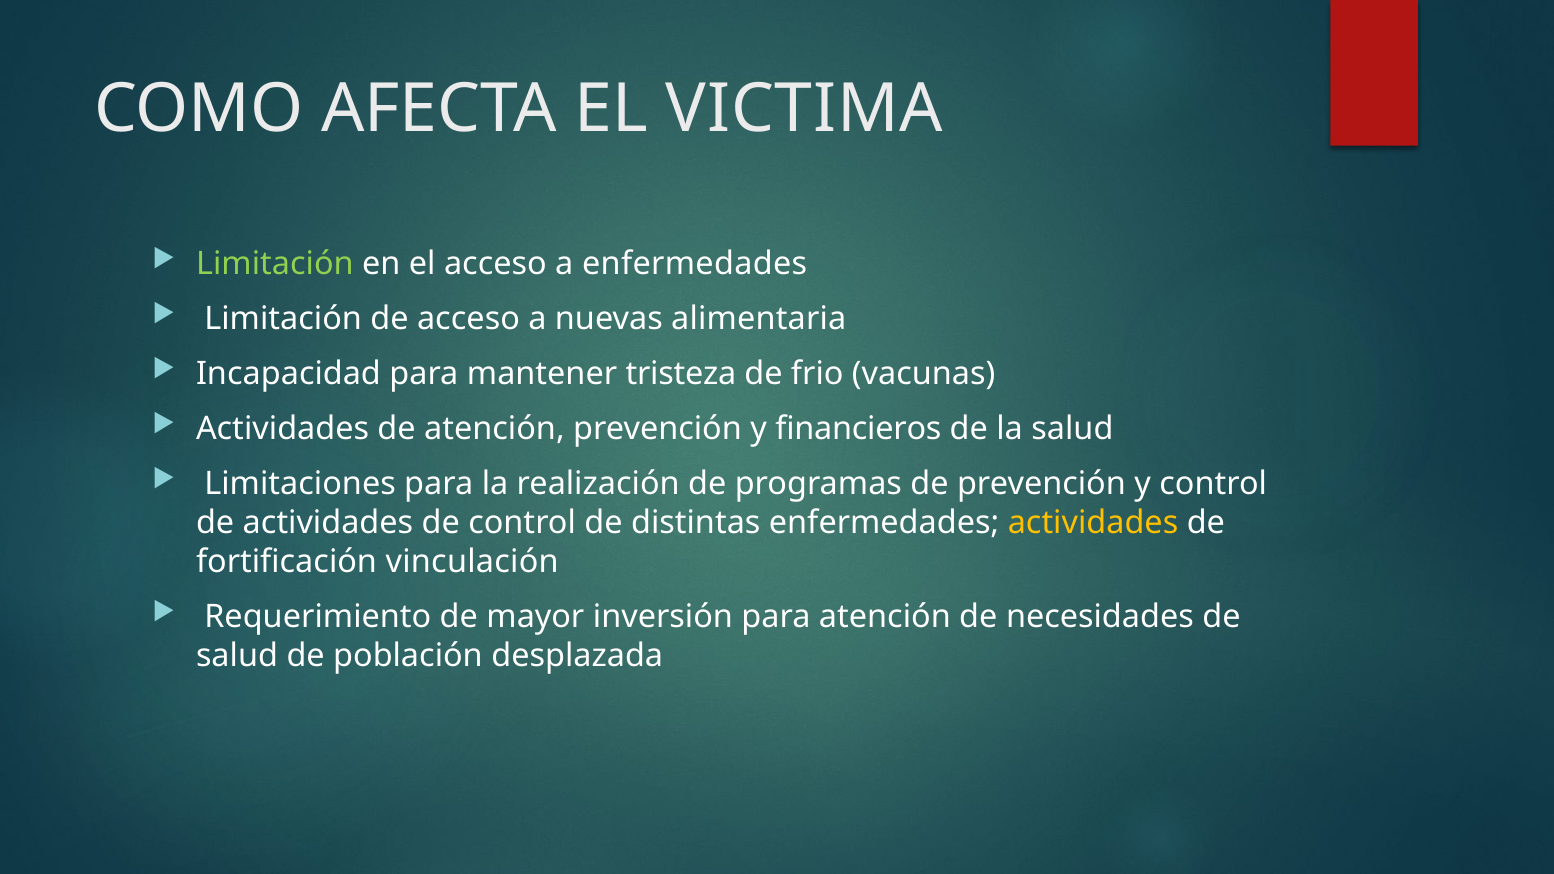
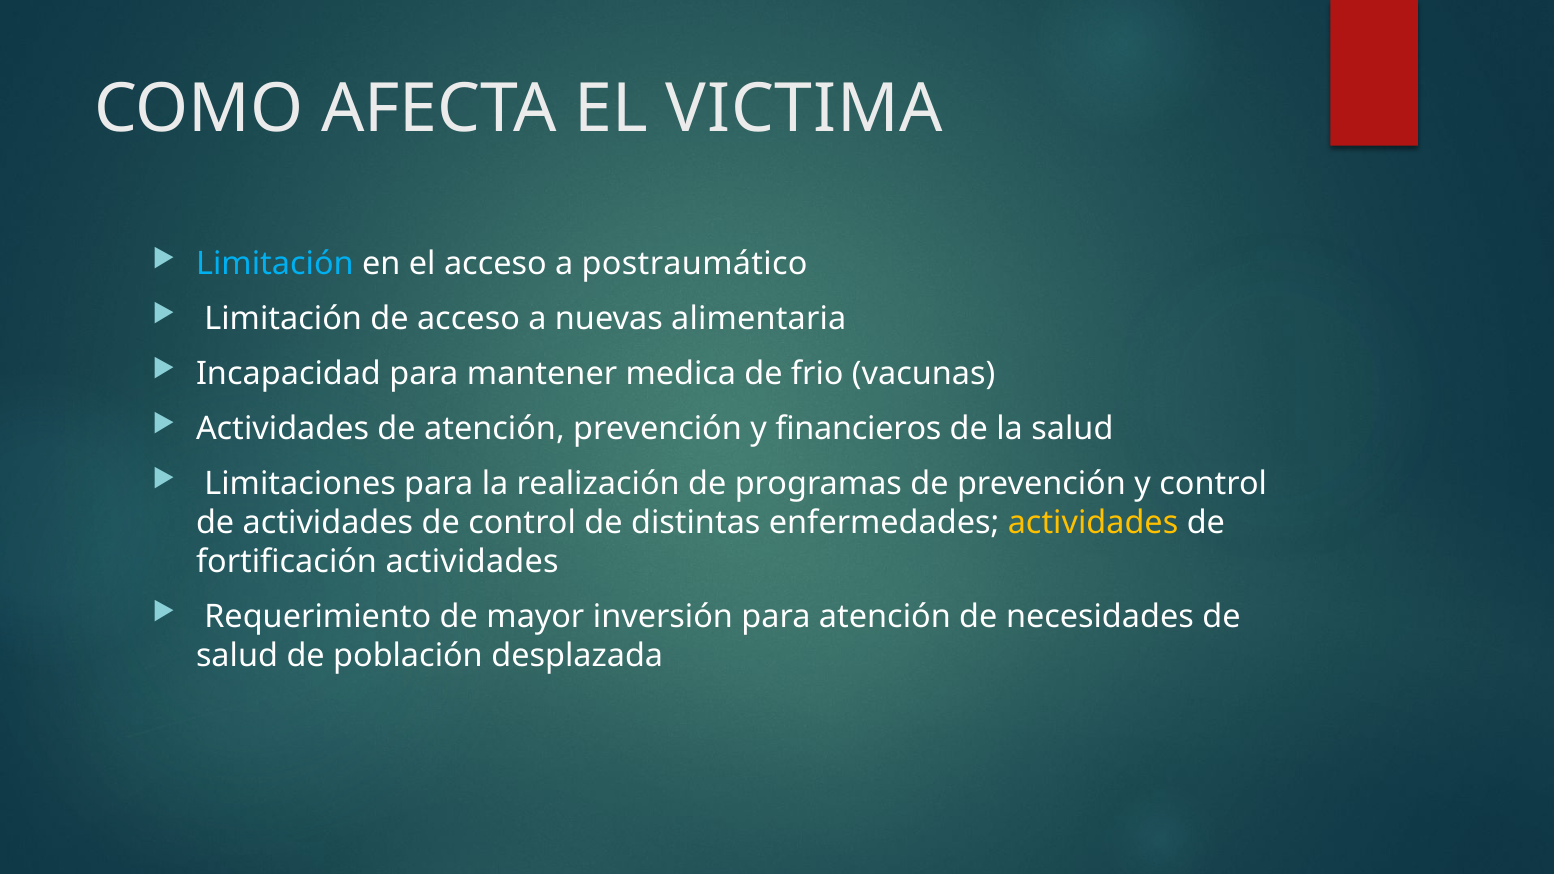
Limitación at (275, 264) colour: light green -> light blue
a enfermedades: enfermedades -> postraumático
tristeza: tristeza -> medica
fortificación vinculación: vinculación -> actividades
